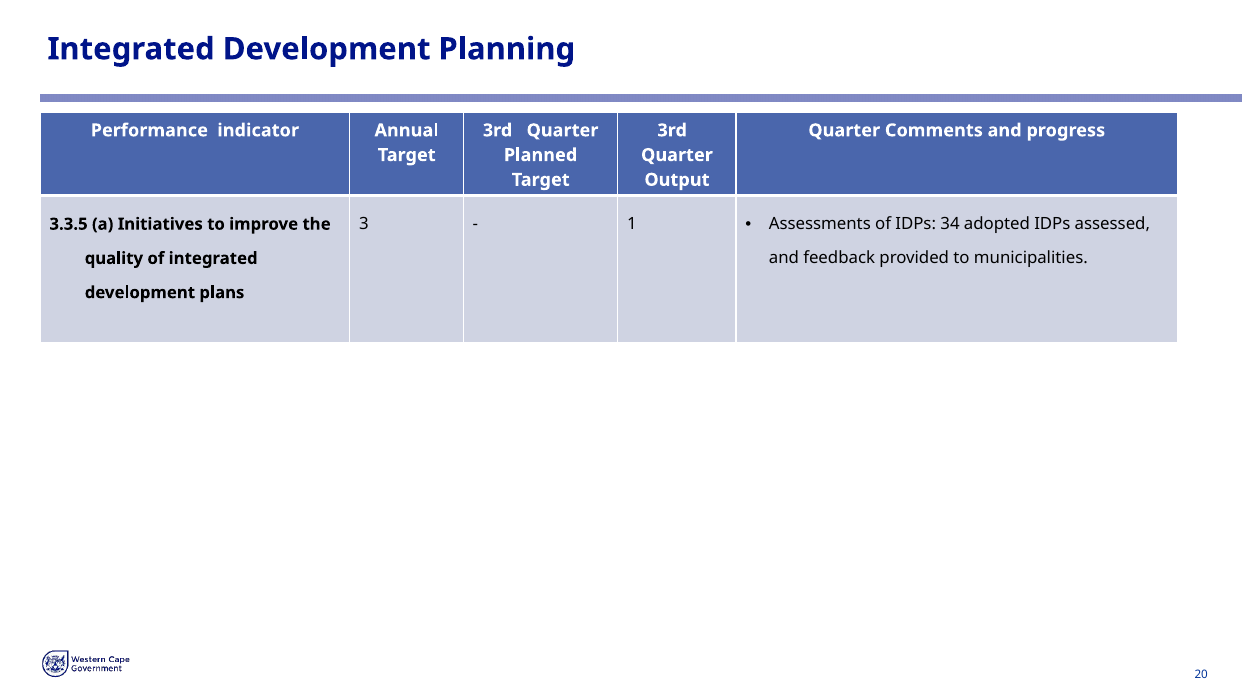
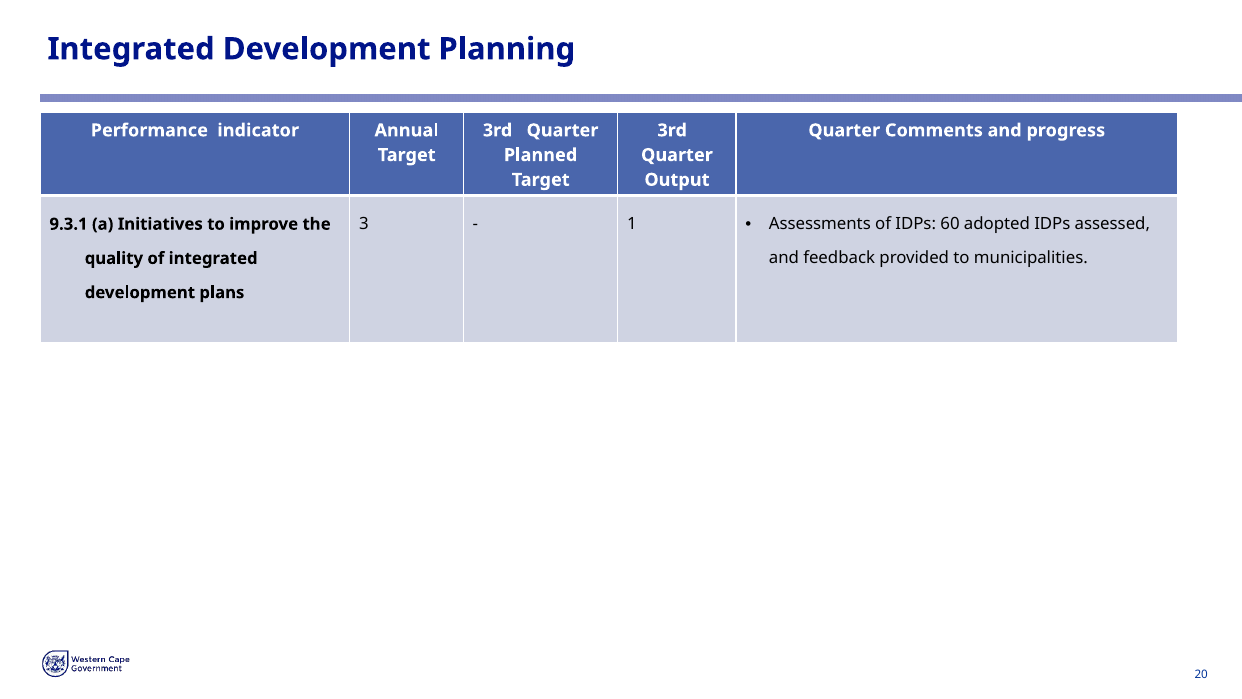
34: 34 -> 60
3.3.5: 3.3.5 -> 9.3.1
